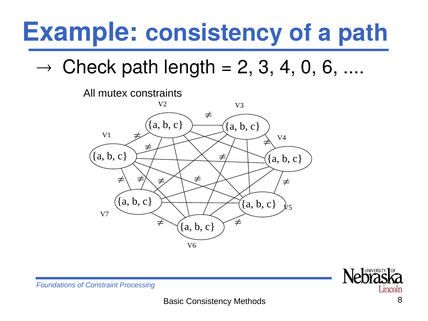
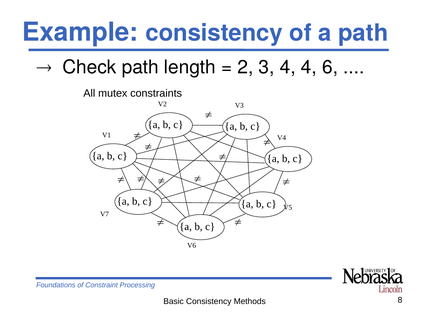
4 0: 0 -> 4
